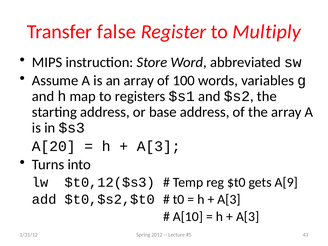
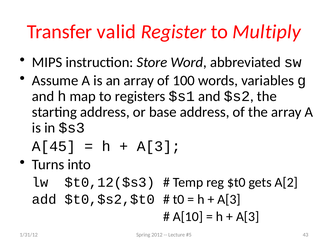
false: false -> valid
A[20: A[20 -> A[45
A[9: A[9 -> A[2
